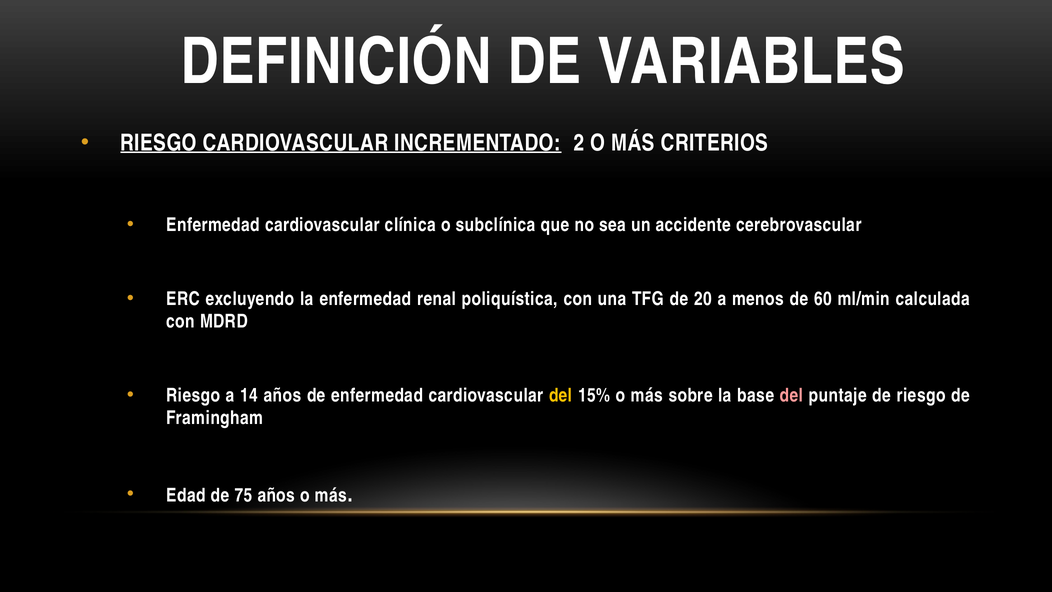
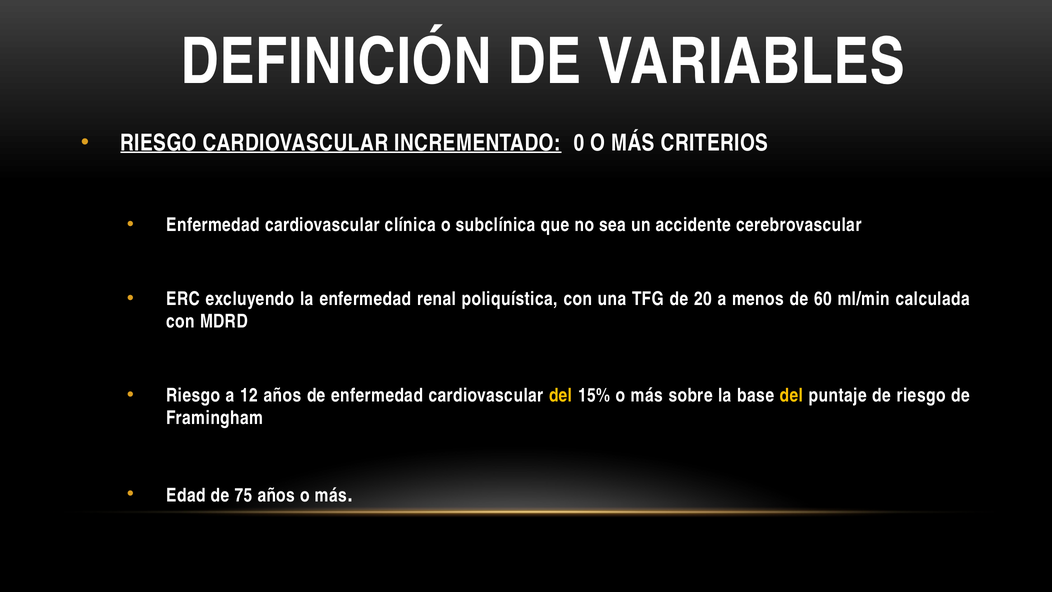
2: 2 -> 0
14: 14 -> 12
del at (791, 395) colour: pink -> yellow
